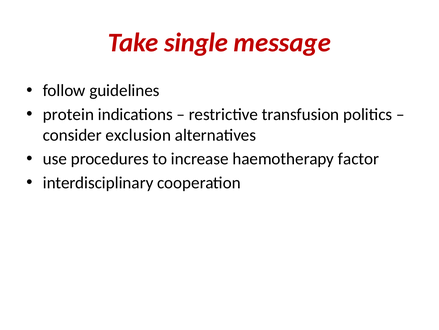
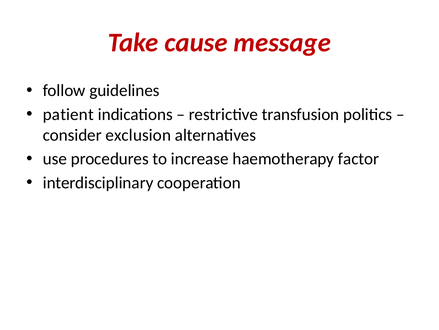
single: single -> cause
protein: protein -> patient
